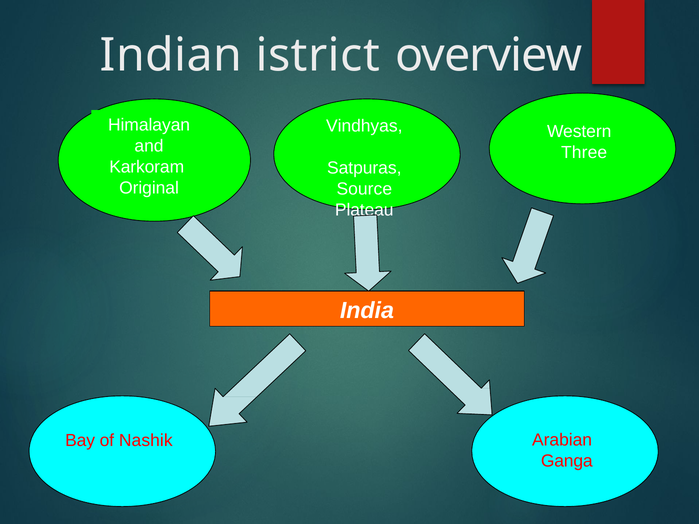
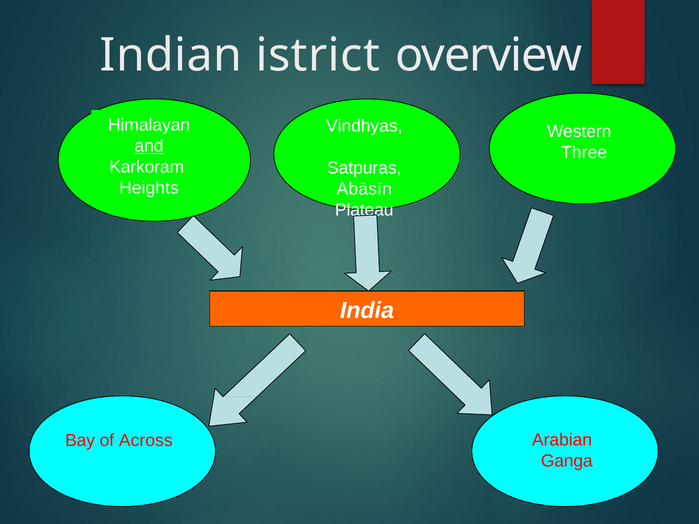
and underline: none -> present
Original: Original -> Heights
Source: Source -> Abāsīn
Nashik: Nashik -> Across
